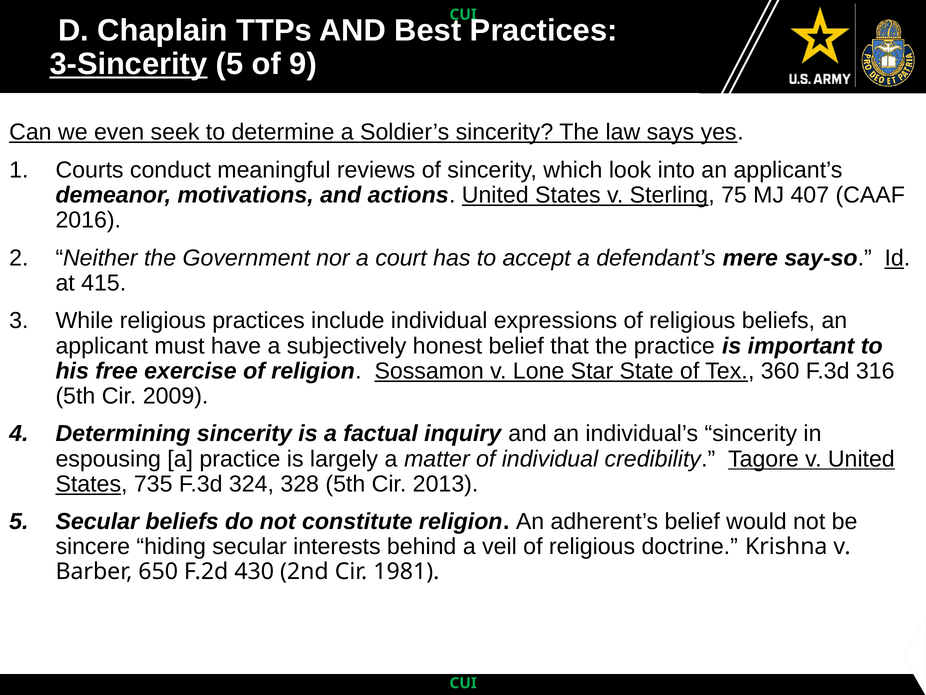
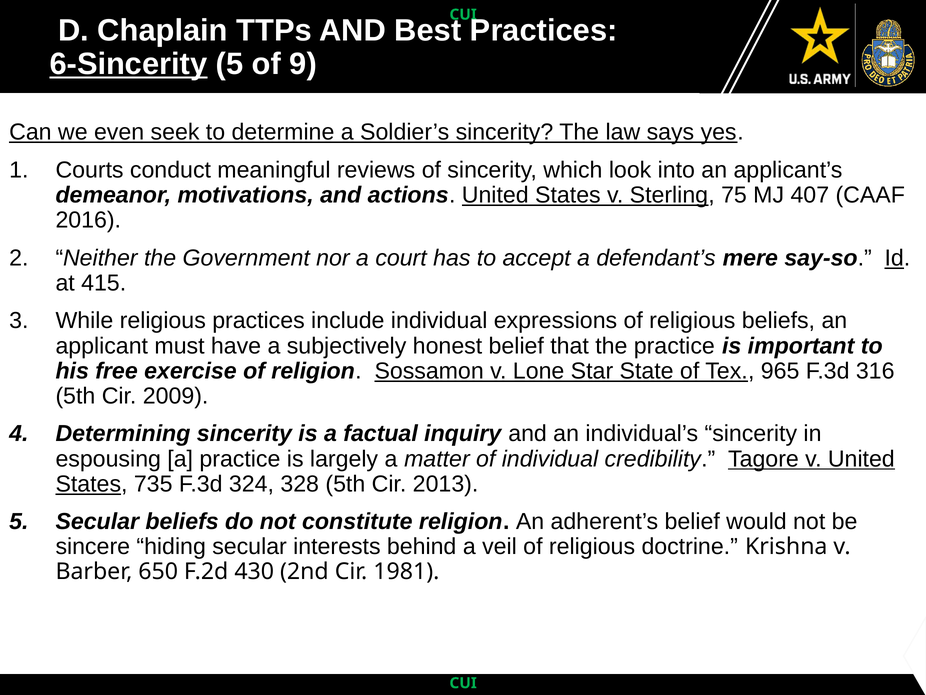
3-Sincerity: 3-Sincerity -> 6-Sincerity
360: 360 -> 965
